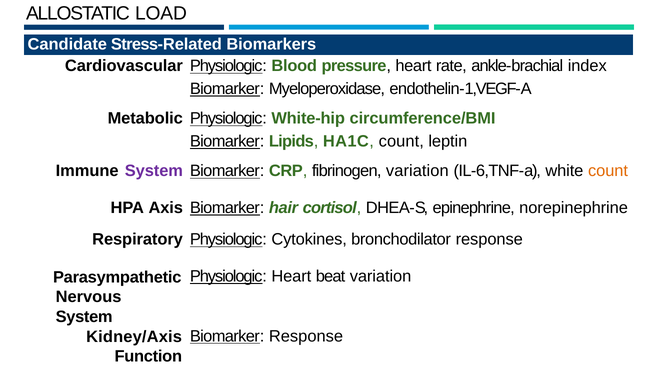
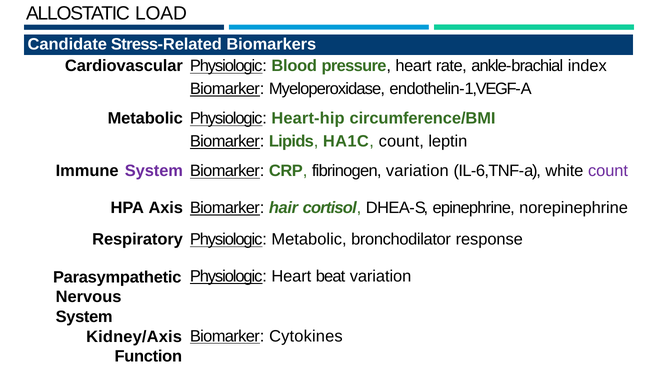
White-hip: White-hip -> Heart-hip
count at (608, 171) colour: orange -> purple
Physiologic Cytokines: Cytokines -> Metabolic
Biomarker Response: Response -> Cytokines
